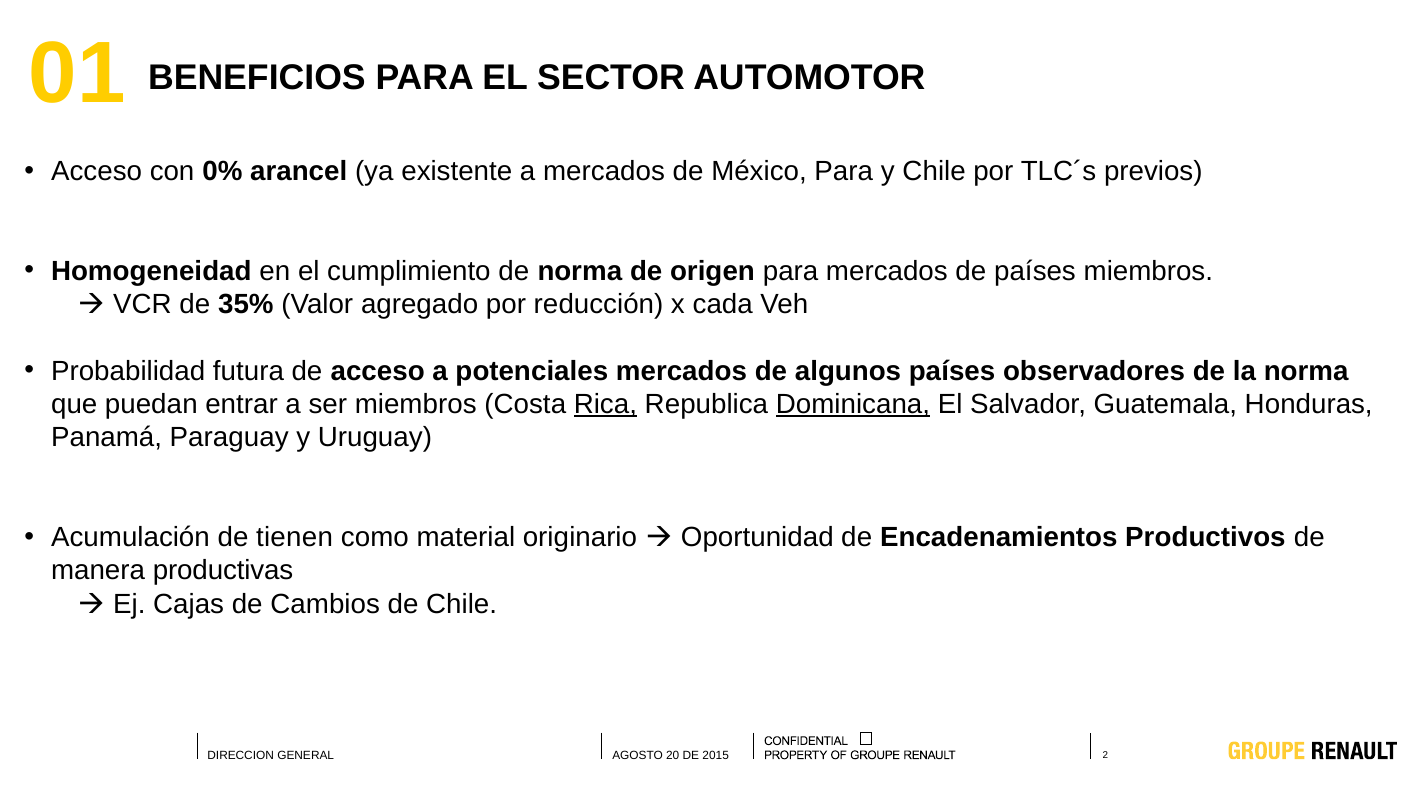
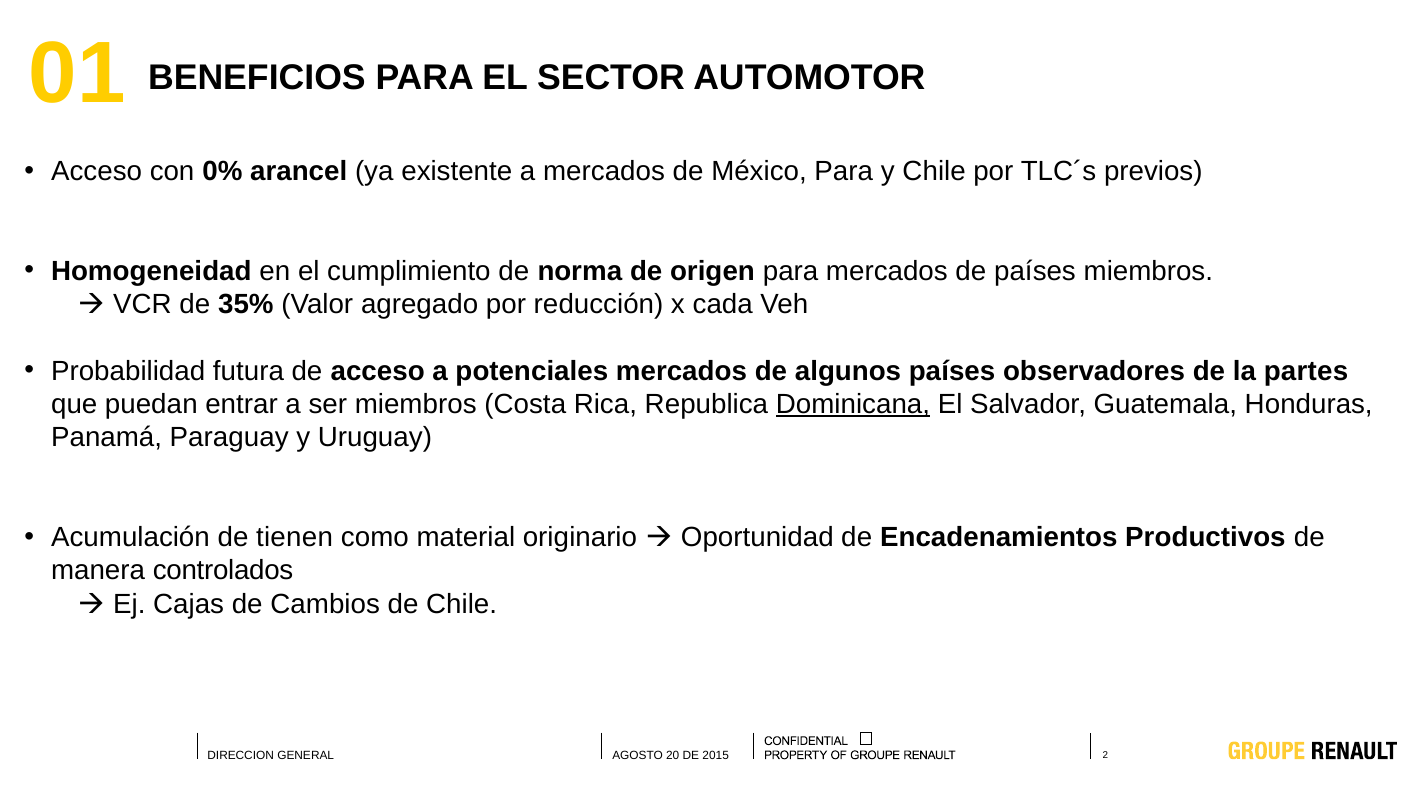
la norma: norma -> partes
Rica underline: present -> none
productivas: productivas -> controlados
